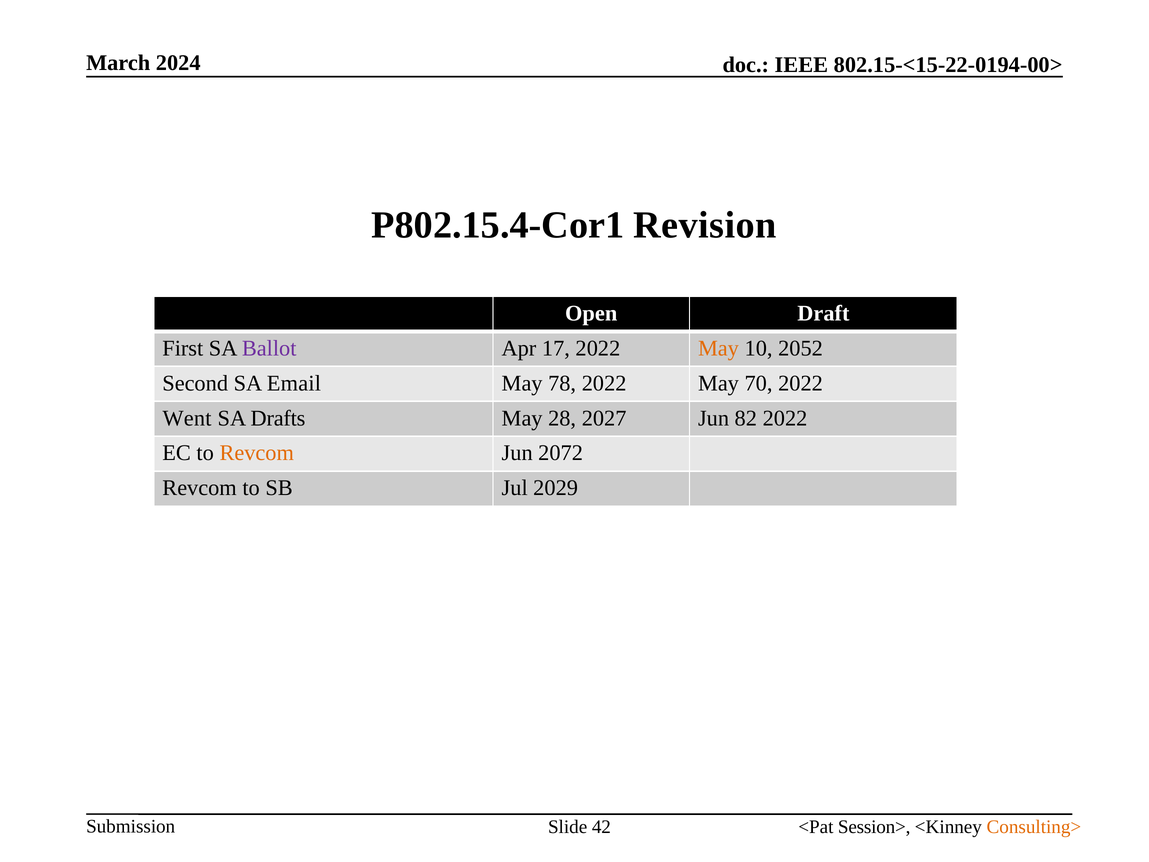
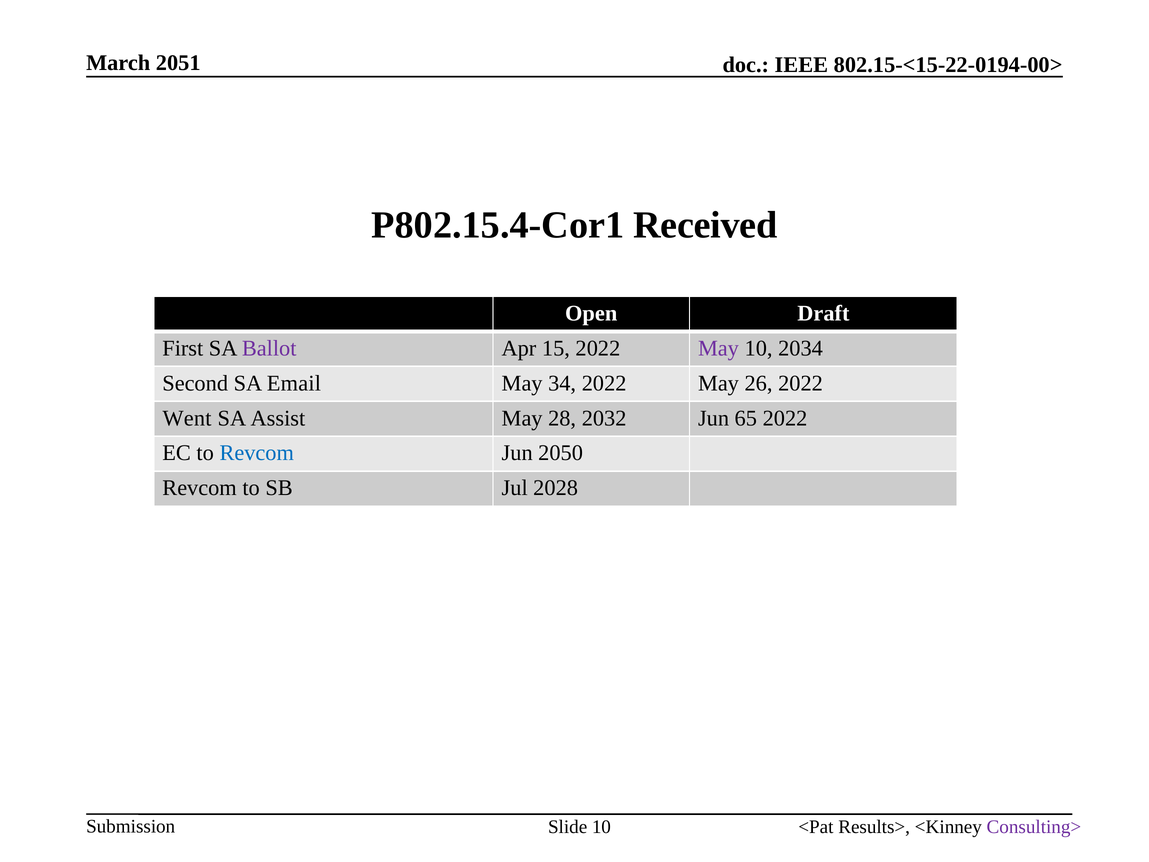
2024: 2024 -> 2051
Revision: Revision -> Received
17: 17 -> 15
May at (718, 348) colour: orange -> purple
2052: 2052 -> 2034
78: 78 -> 34
70: 70 -> 26
Drafts: Drafts -> Assist
2027: 2027 -> 2032
82: 82 -> 65
Revcom at (257, 453) colour: orange -> blue
2072: 2072 -> 2050
2029: 2029 -> 2028
Session>: Session> -> Results>
Consulting> colour: orange -> purple
Slide 42: 42 -> 10
